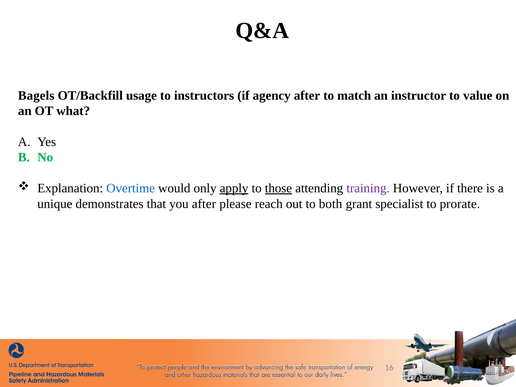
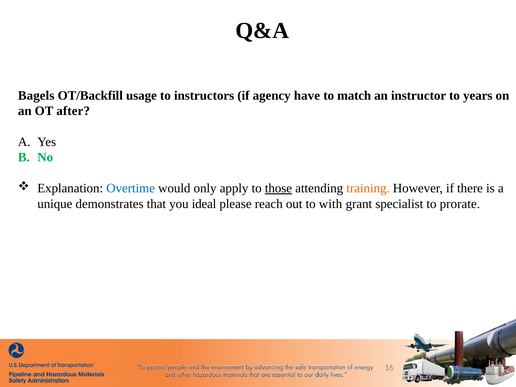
agency after: after -> have
value: value -> years
what: what -> after
apply underline: present -> none
training colour: purple -> orange
you after: after -> ideal
both: both -> with
